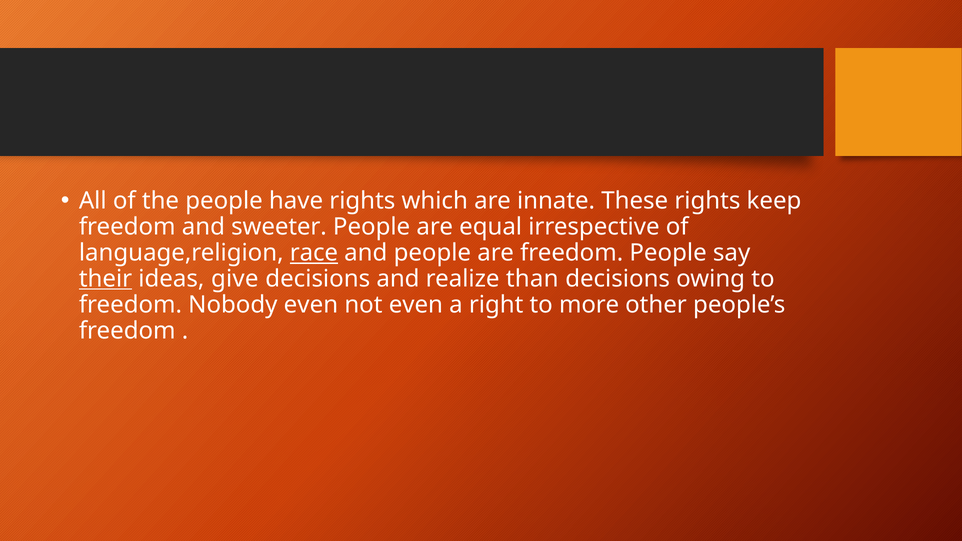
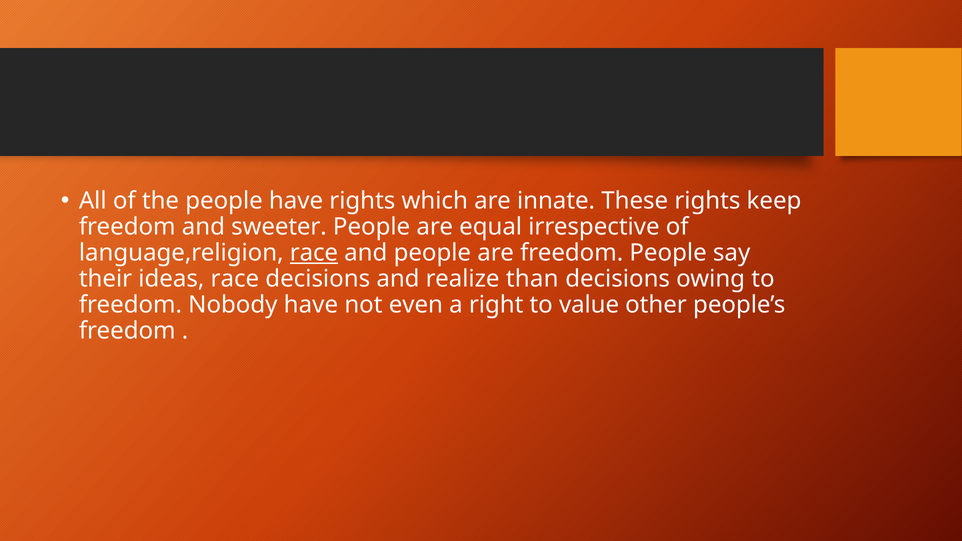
their underline: present -> none
ideas give: give -> race
Nobody even: even -> have
more: more -> value
